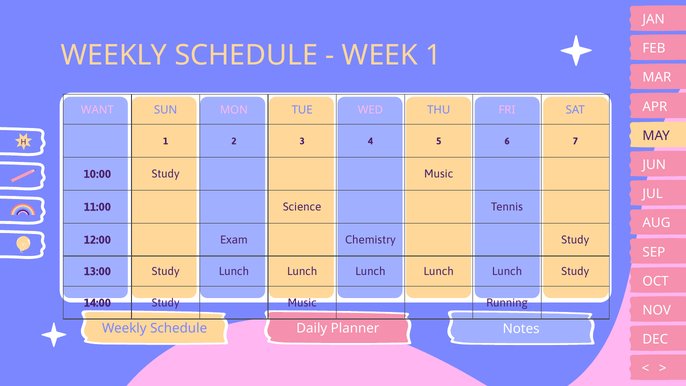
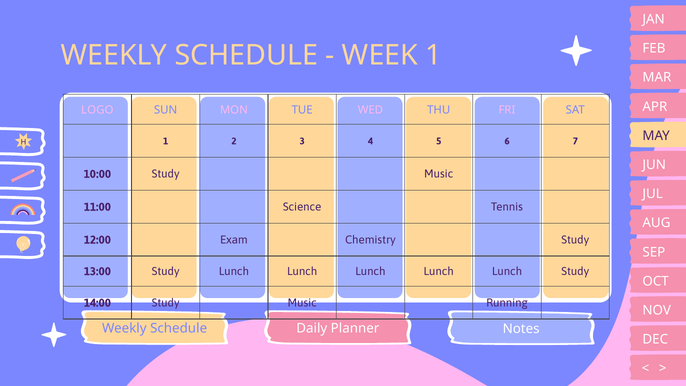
WANT: WANT -> LOGO
